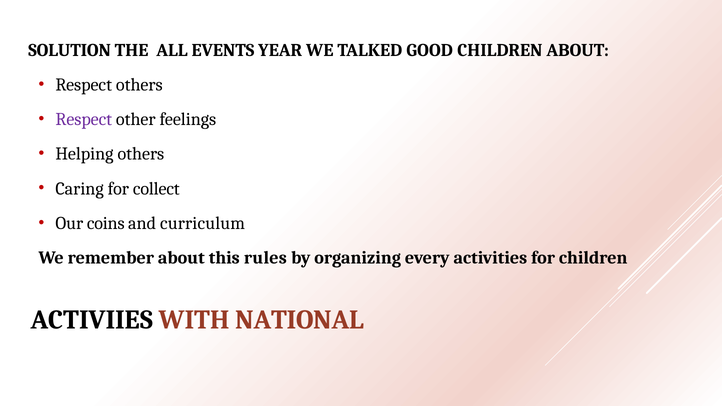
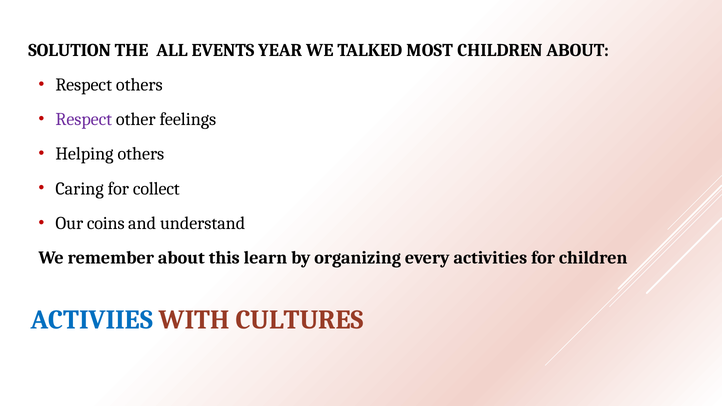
GOOD: GOOD -> MOST
curriculum: curriculum -> understand
rules: rules -> learn
ACTIVIIES colour: black -> blue
NATIONAL: NATIONAL -> CULTURES
